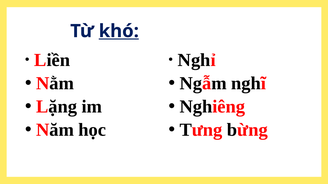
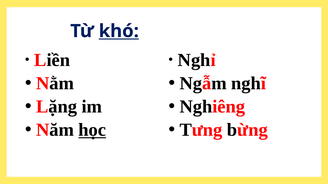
học underline: none -> present
